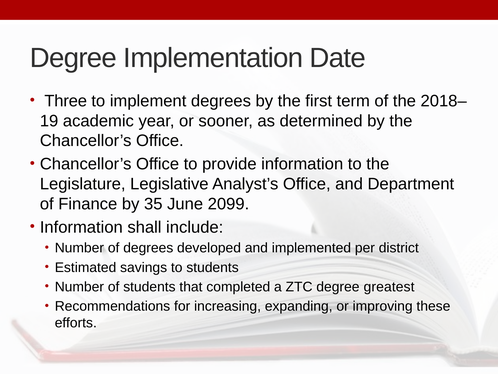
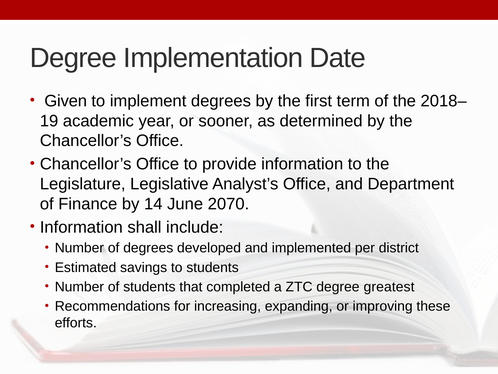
Three: Three -> Given
35: 35 -> 14
2099: 2099 -> 2070
